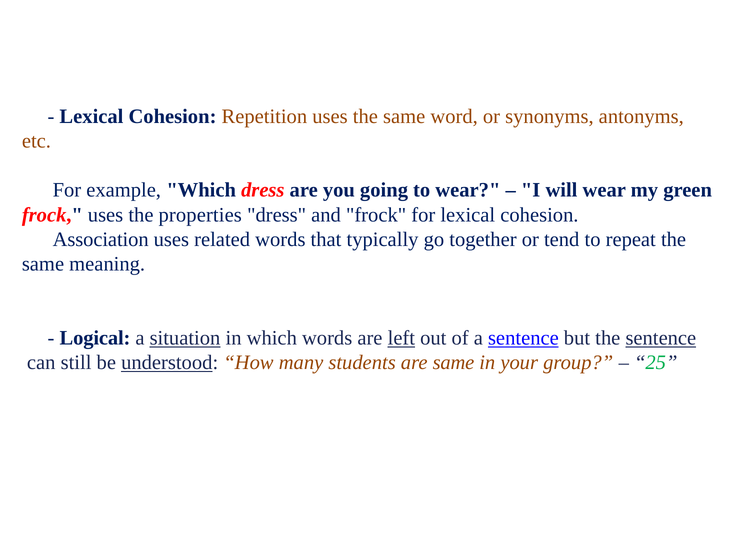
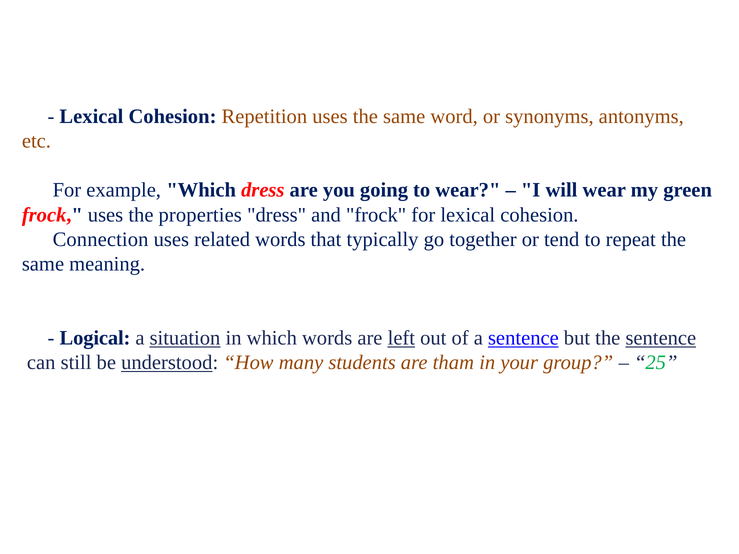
Association: Association -> Connection
are same: same -> tham
